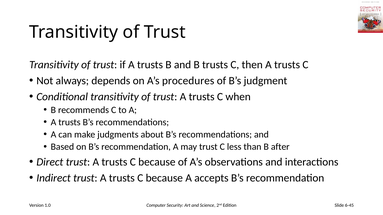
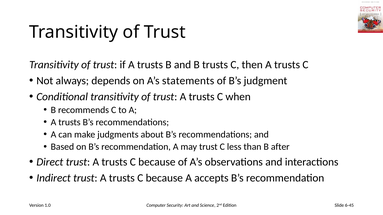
procedures: procedures -> statements
